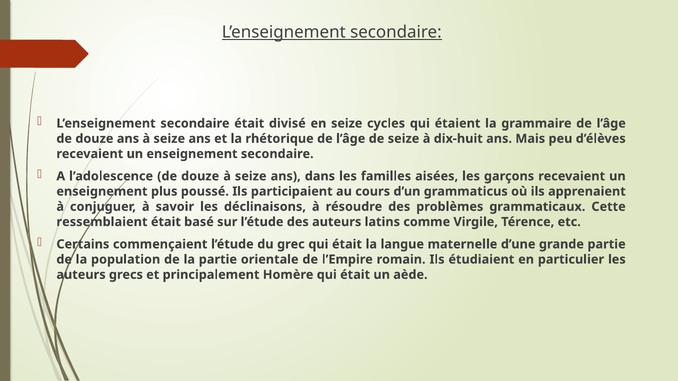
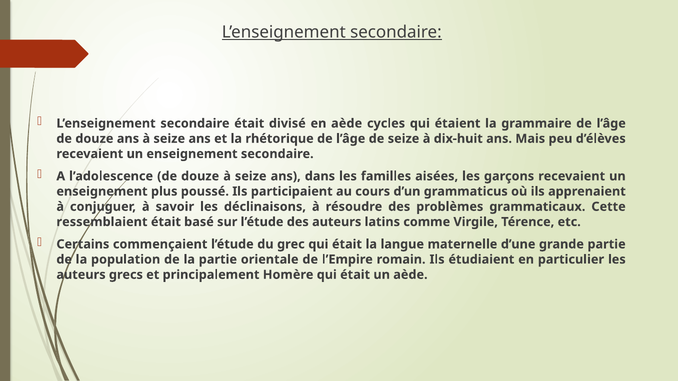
en seize: seize -> aède
